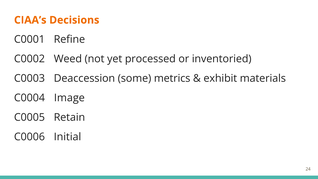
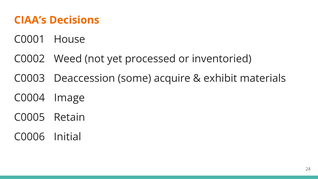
Refine: Refine -> House
metrics: metrics -> acquire
